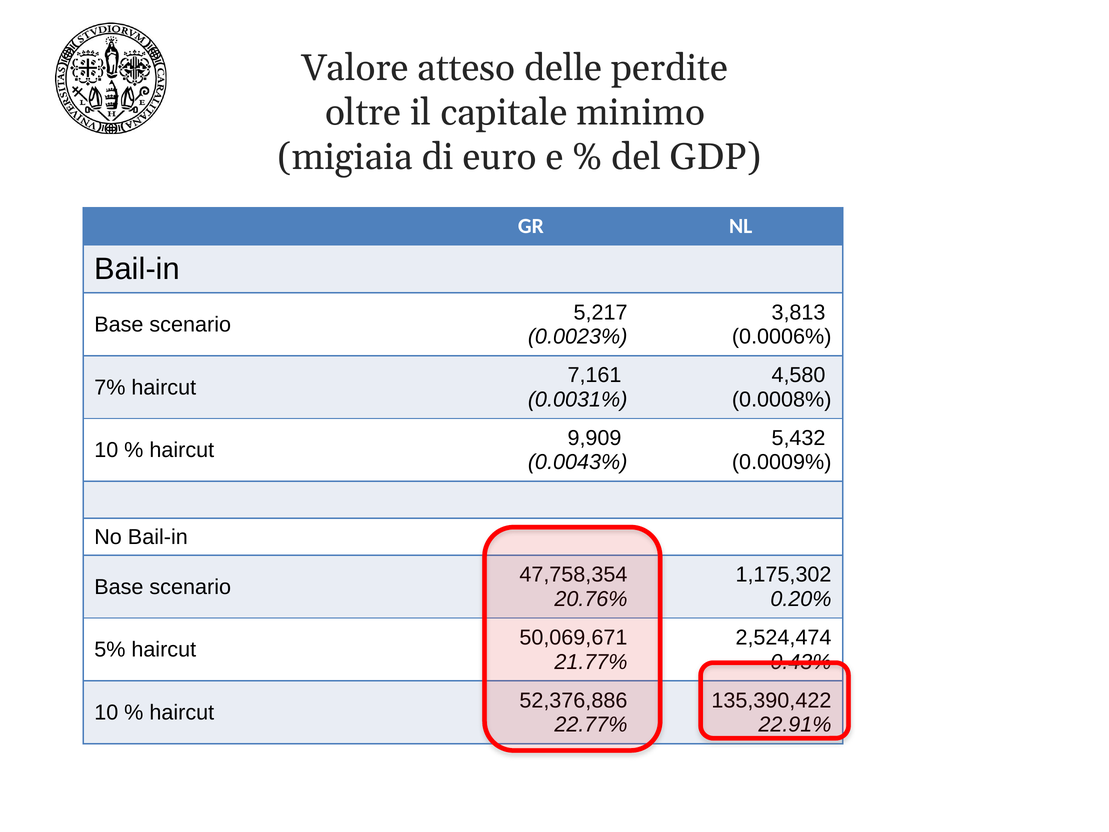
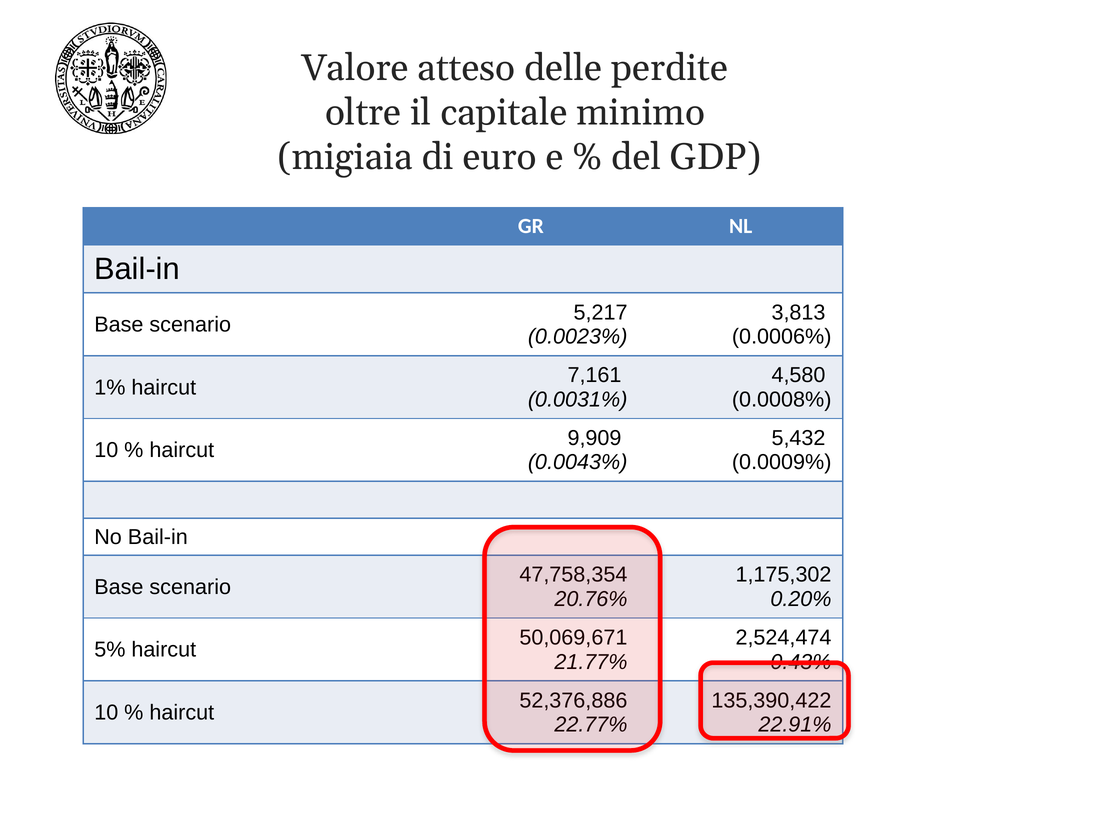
7%: 7% -> 1%
